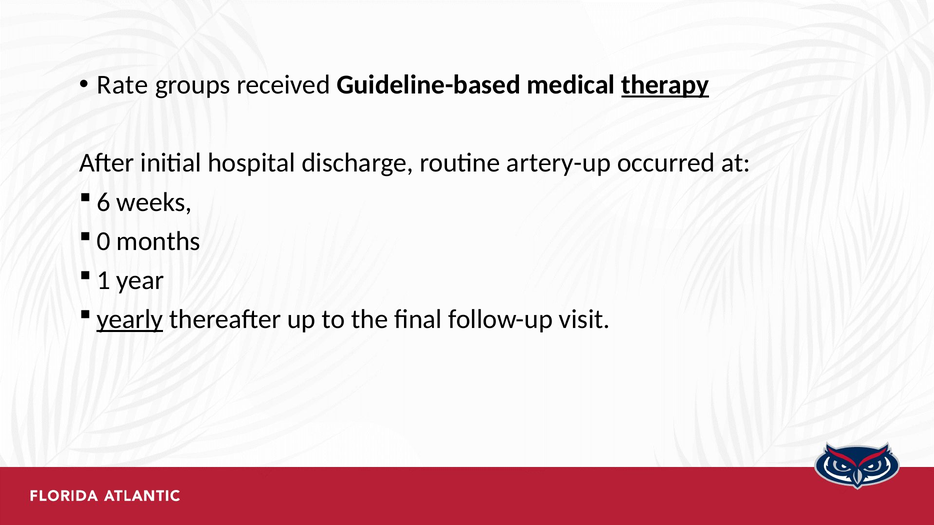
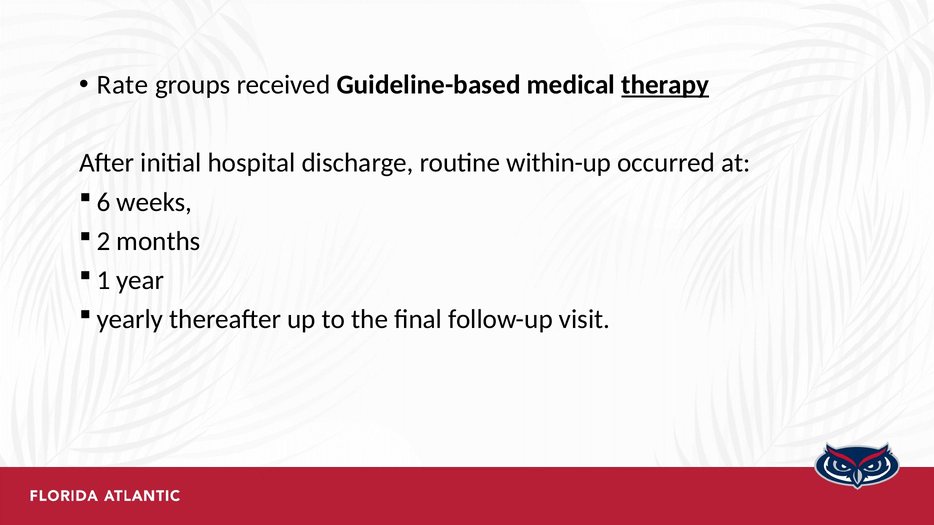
artery-up: artery-up -> within-up
0: 0 -> 2
yearly underline: present -> none
